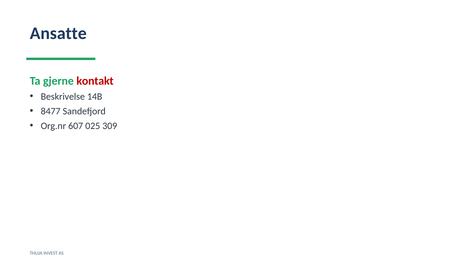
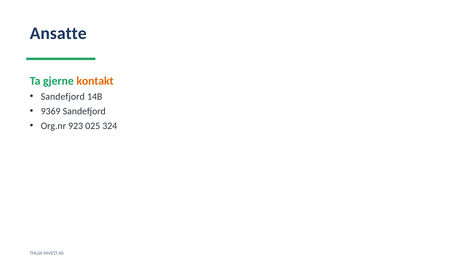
kontakt colour: red -> orange
Beskrivelse at (63, 96): Beskrivelse -> Sandefjord
8477: 8477 -> 9369
607: 607 -> 923
309: 309 -> 324
